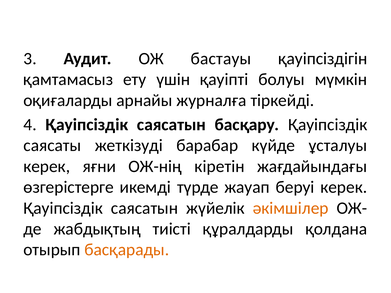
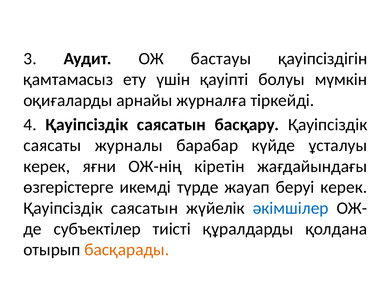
жеткізуді: жеткізуді -> журналы
әкімшілер colour: orange -> blue
жабдықтың: жабдықтың -> субъектілер
